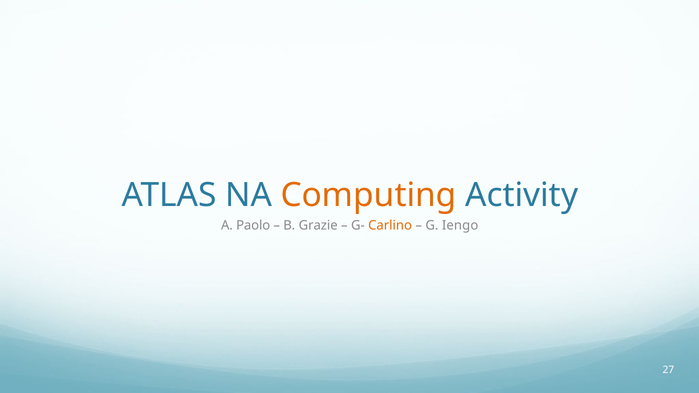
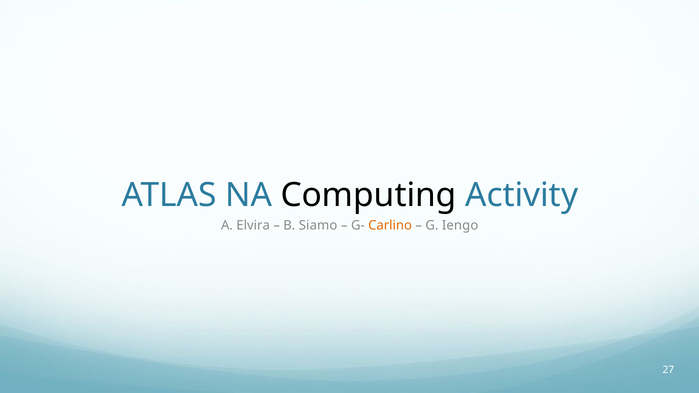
Computing colour: orange -> black
Paolo: Paolo -> Elvira
Grazie: Grazie -> Siamo
